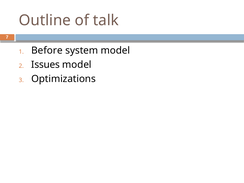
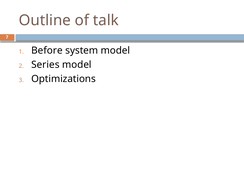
Issues: Issues -> Series
